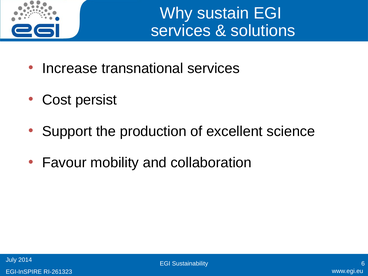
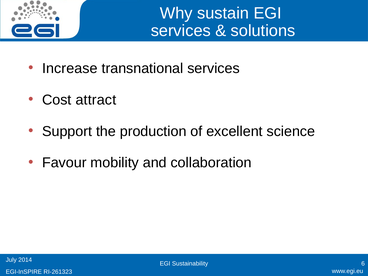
persist: persist -> attract
